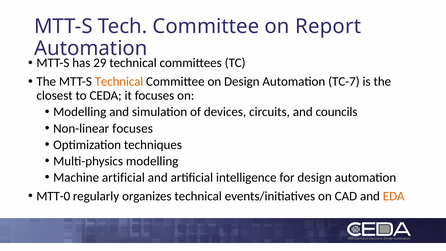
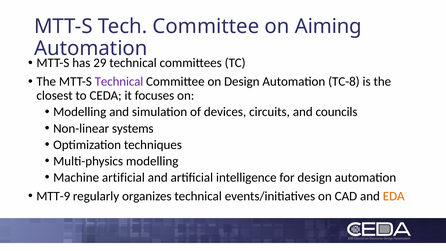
Report: Report -> Aiming
Technical at (119, 82) colour: orange -> purple
TC-7: TC-7 -> TC-8
Non-linear focuses: focuses -> systems
MTT-0: MTT-0 -> MTT-9
